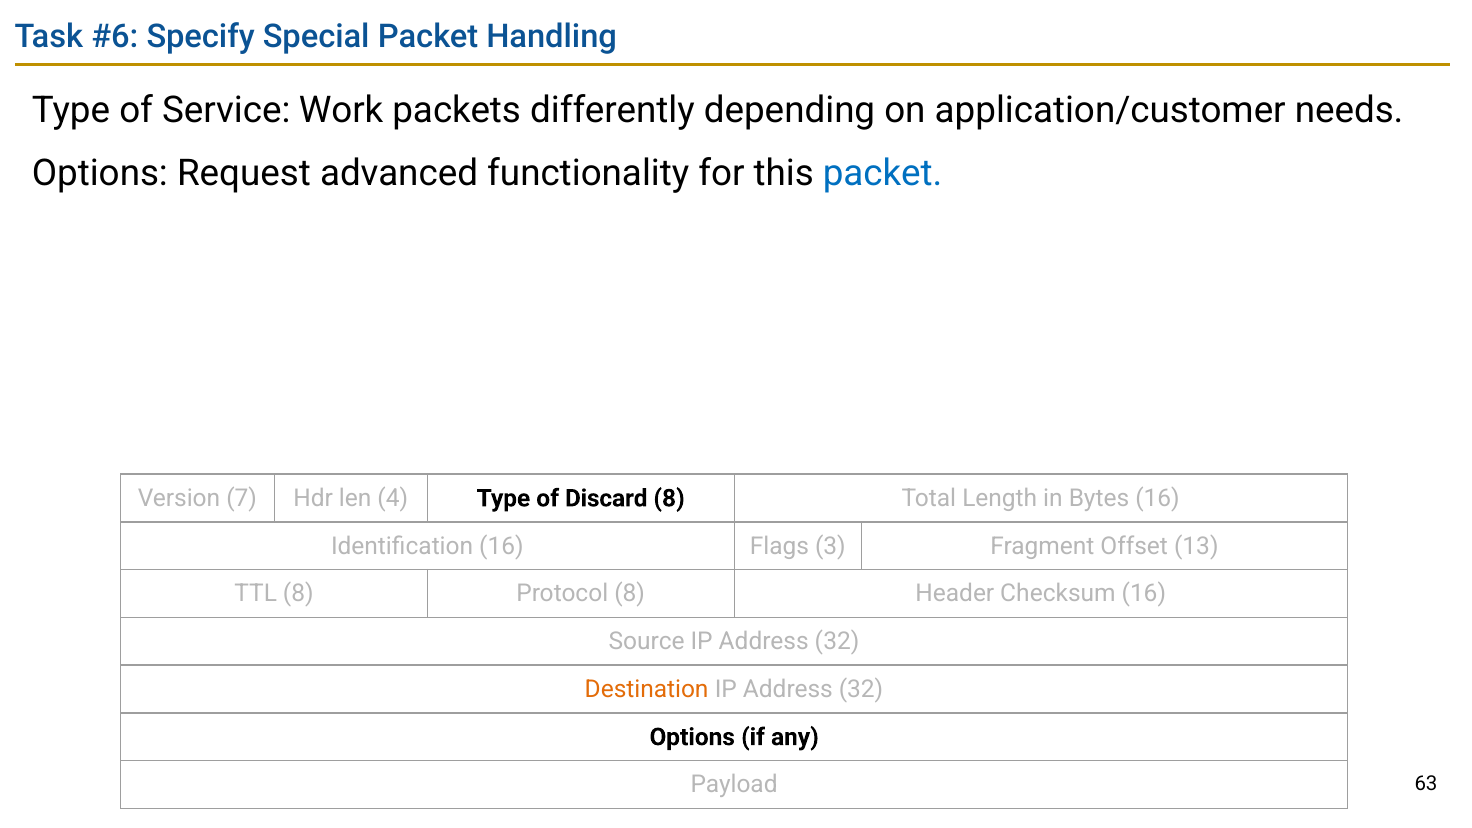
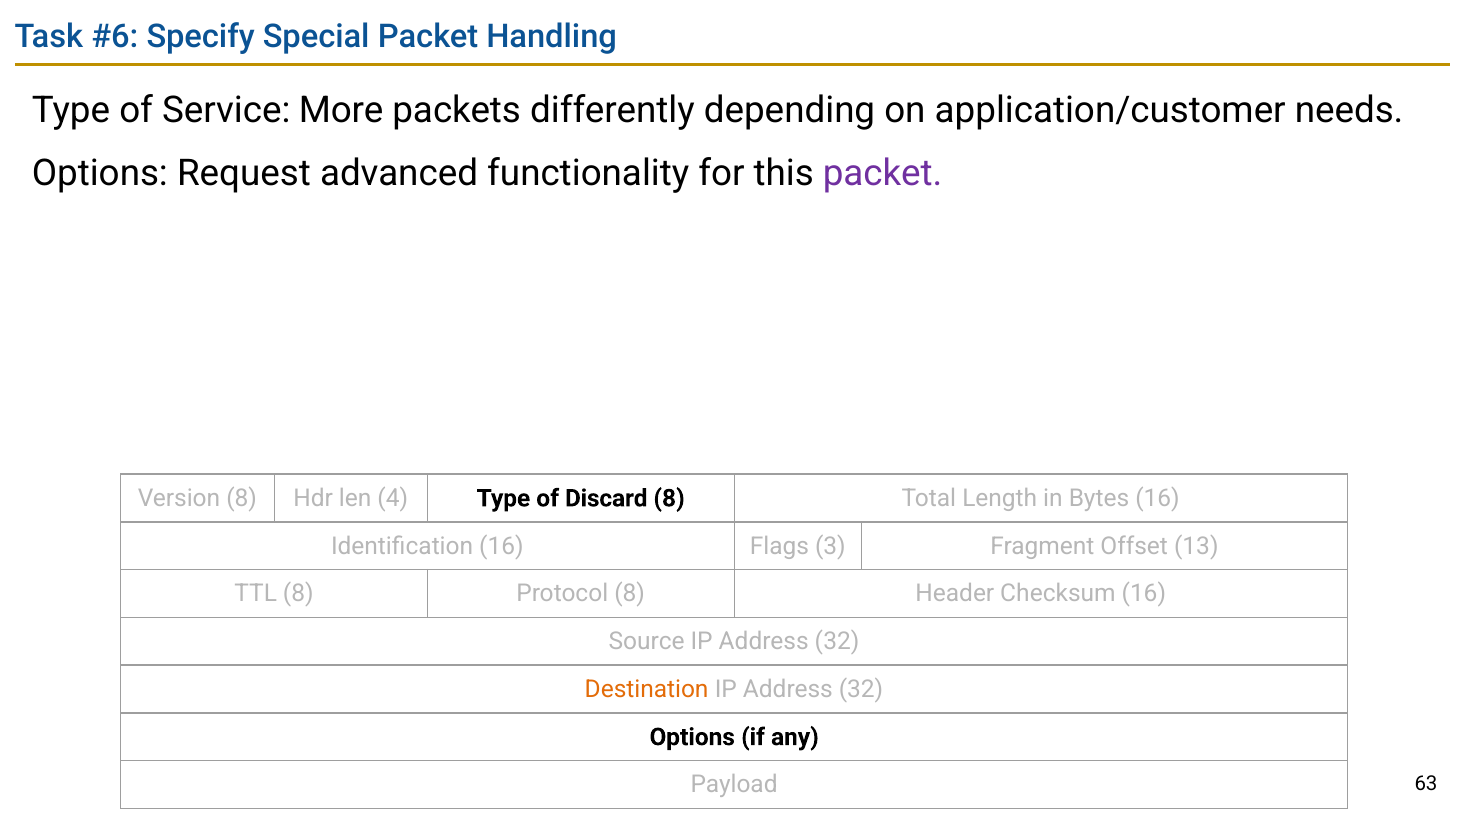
Work: Work -> More
packet at (883, 174) colour: blue -> purple
Version 7: 7 -> 8
